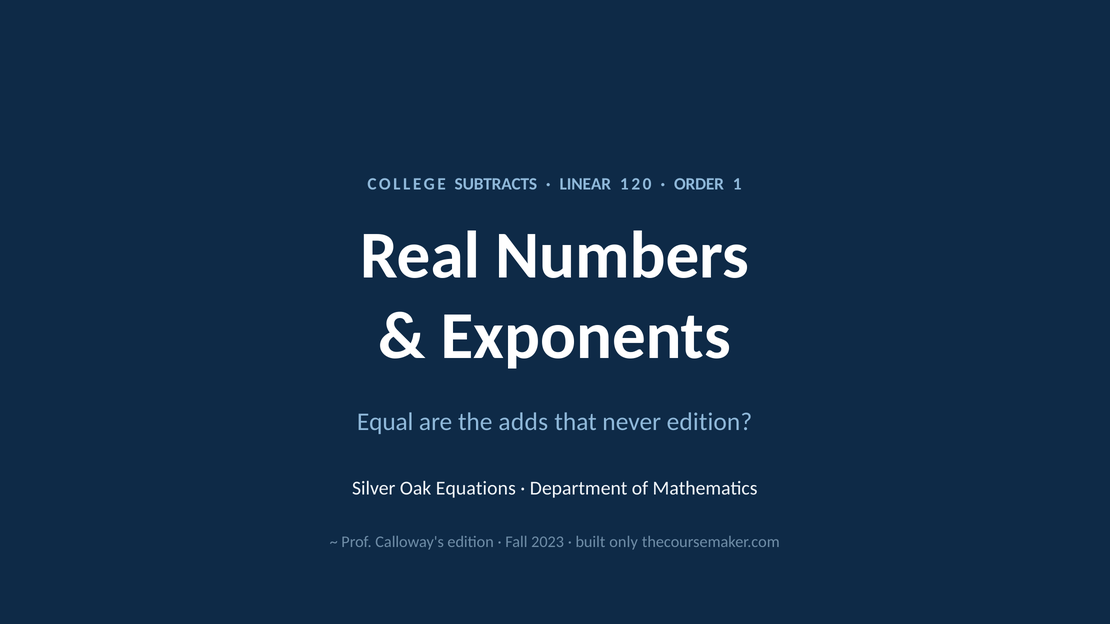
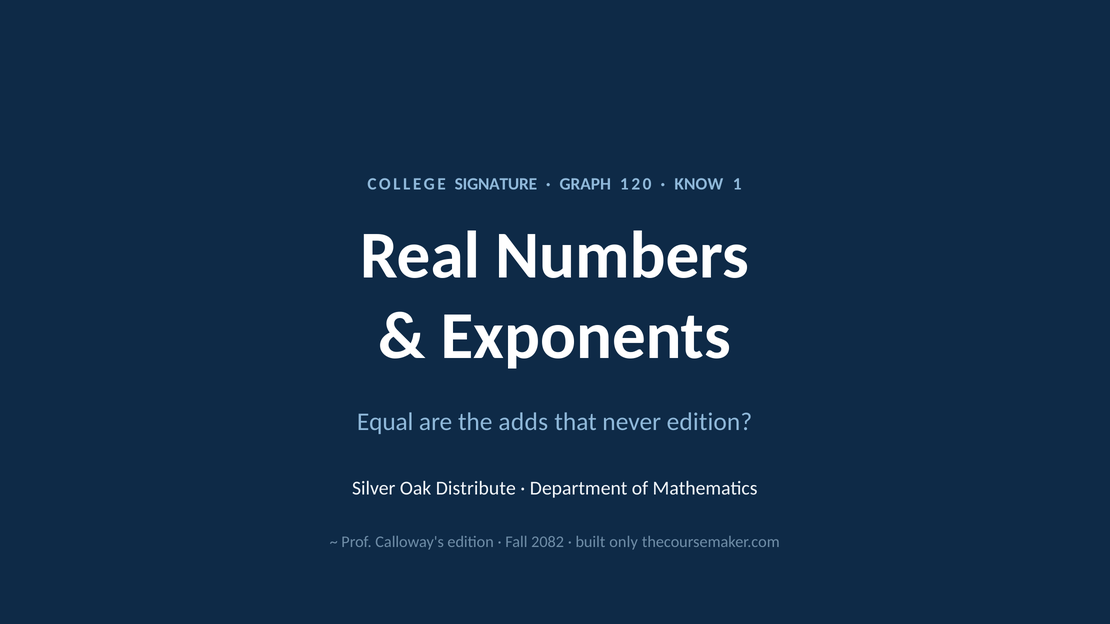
SUBTRACTS: SUBTRACTS -> SIGNATURE
LINEAR: LINEAR -> GRAPH
ORDER: ORDER -> KNOW
Equations: Equations -> Distribute
2023: 2023 -> 2082
